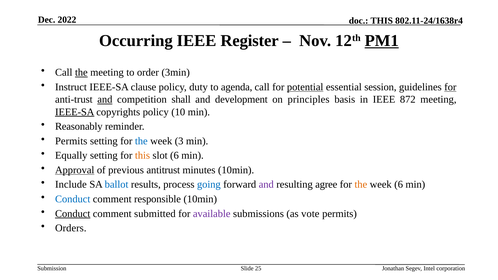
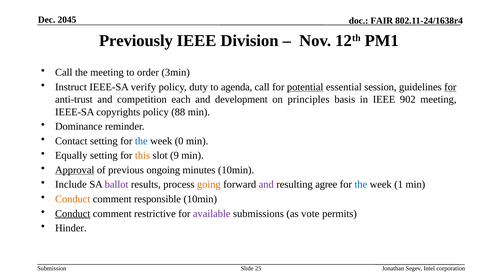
2022: 2022 -> 2045
THIS at (382, 21): THIS -> FAIR
Occurring: Occurring -> Previously
Register: Register -> Division
PM1 underline: present -> none
the at (81, 73) underline: present -> none
clause: clause -> verify
and at (105, 100) underline: present -> none
shall: shall -> each
872: 872 -> 902
IEEE-SA at (75, 112) underline: present -> none
10: 10 -> 88
Reasonably: Reasonably -> Dominance
Permits at (71, 141): Permits -> Contact
3: 3 -> 0
slot 6: 6 -> 9
antitrust: antitrust -> ongoing
ballot colour: blue -> purple
going colour: blue -> orange
the at (361, 185) colour: orange -> blue
week 6: 6 -> 1
Conduct at (73, 199) colour: blue -> orange
submitted: submitted -> restrictive
Orders: Orders -> Hinder
